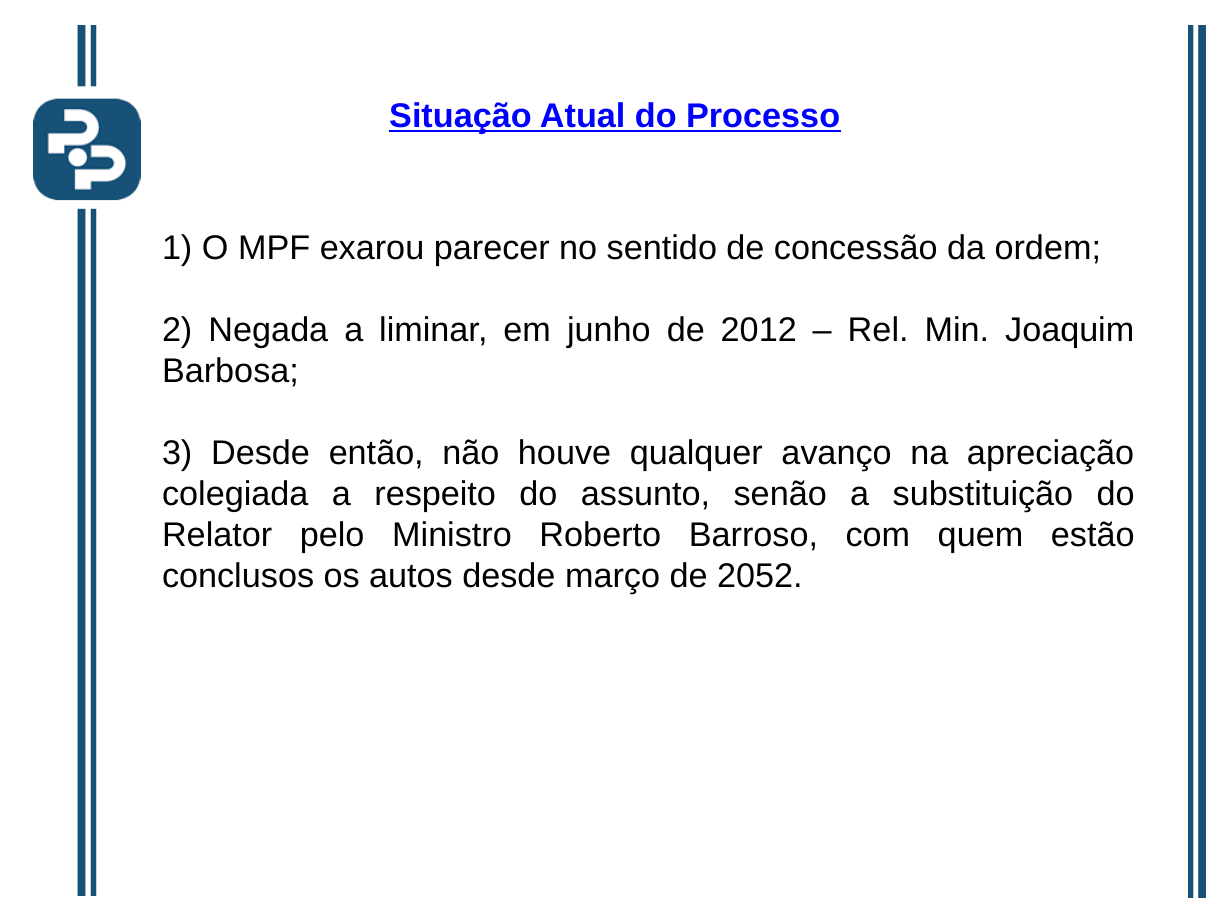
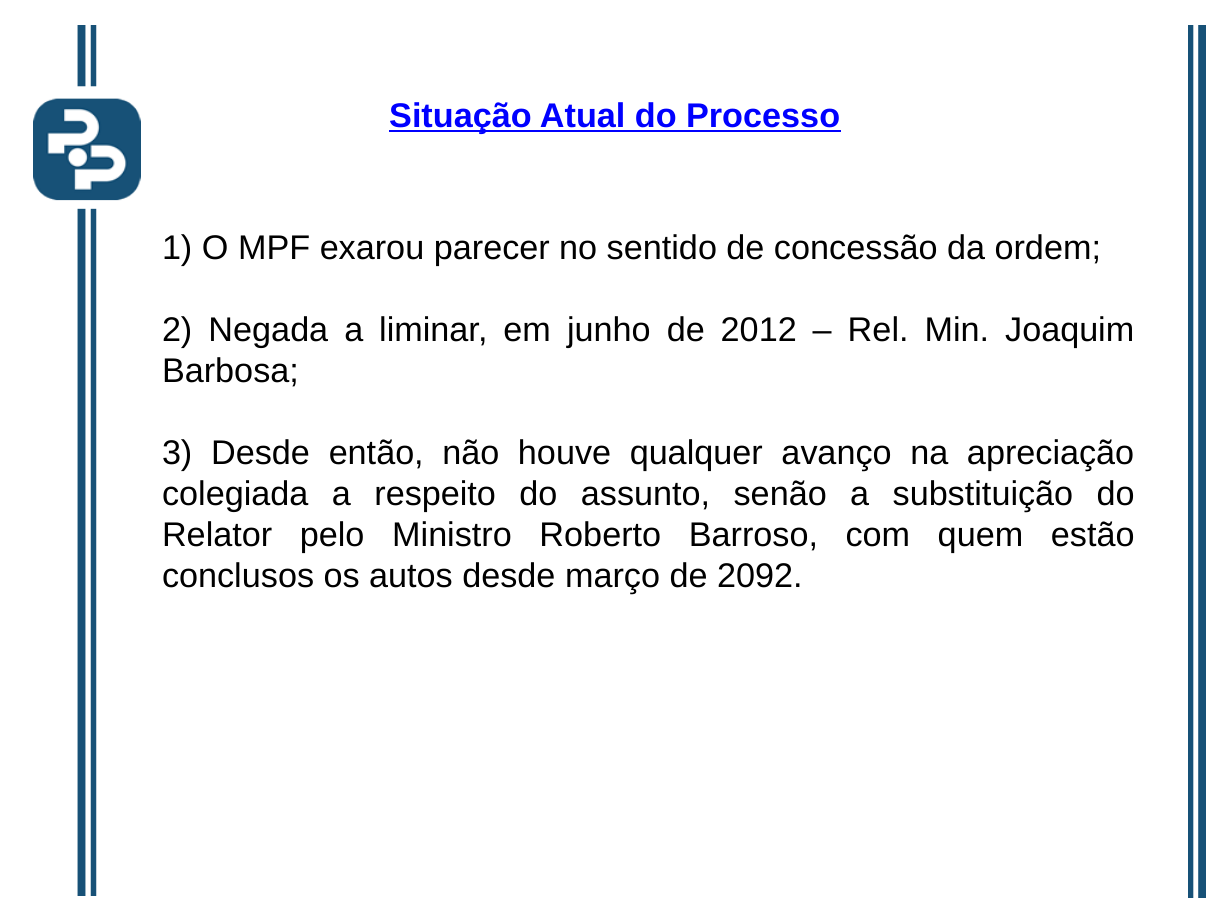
2052: 2052 -> 2092
